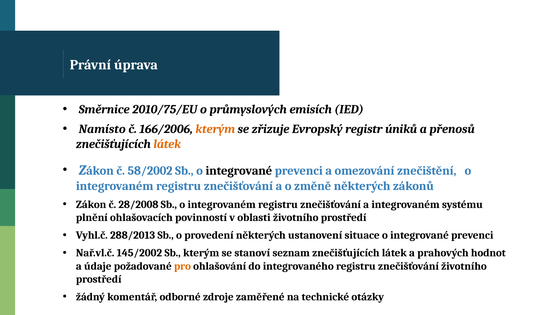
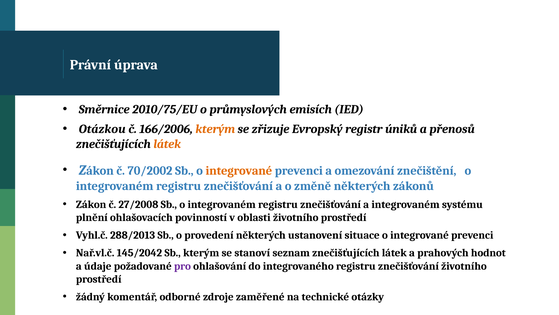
Namísto: Namísto -> Otázkou
58/2002: 58/2002 -> 70/2002
integrované at (239, 170) colour: black -> orange
28/2008: 28/2008 -> 27/2008
145/2002: 145/2002 -> 145/2042
pro colour: orange -> purple
